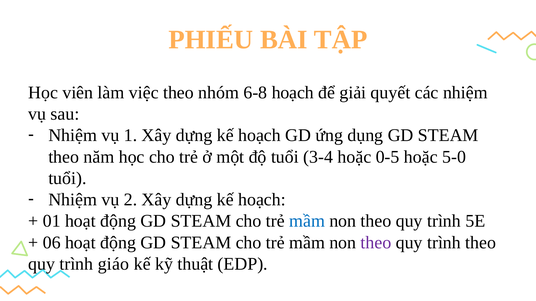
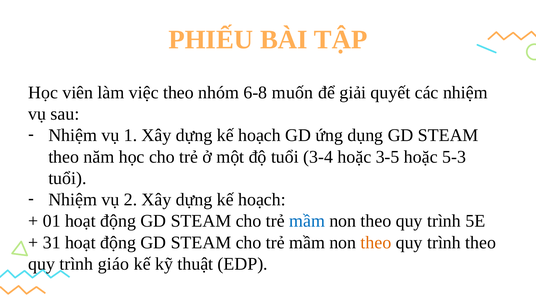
6-8 hoạch: hoạch -> muốn
0-5: 0-5 -> 3-5
5-0: 5-0 -> 5-3
06: 06 -> 31
theo at (376, 243) colour: purple -> orange
